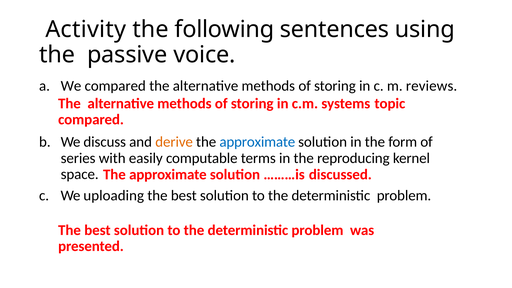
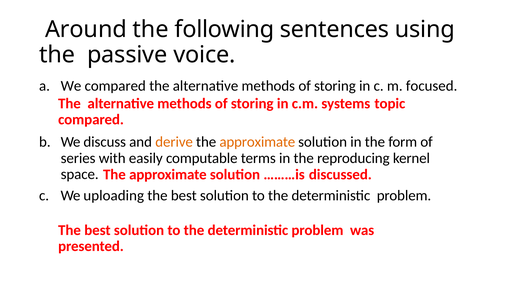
Activity: Activity -> Around
reviews: reviews -> focused
approximate at (257, 142) colour: blue -> orange
